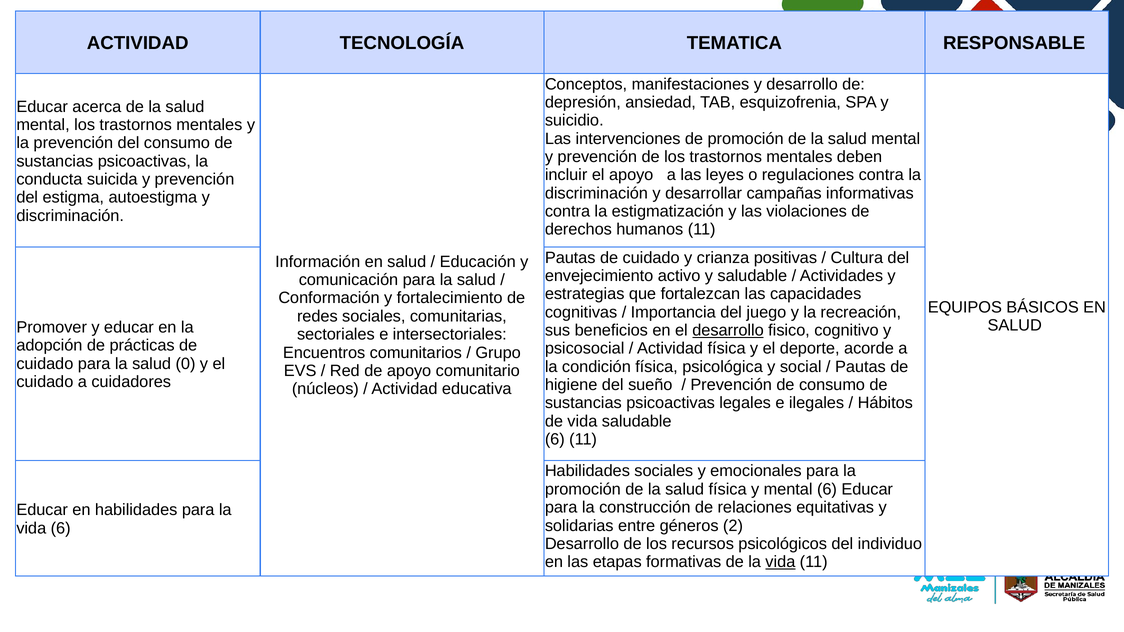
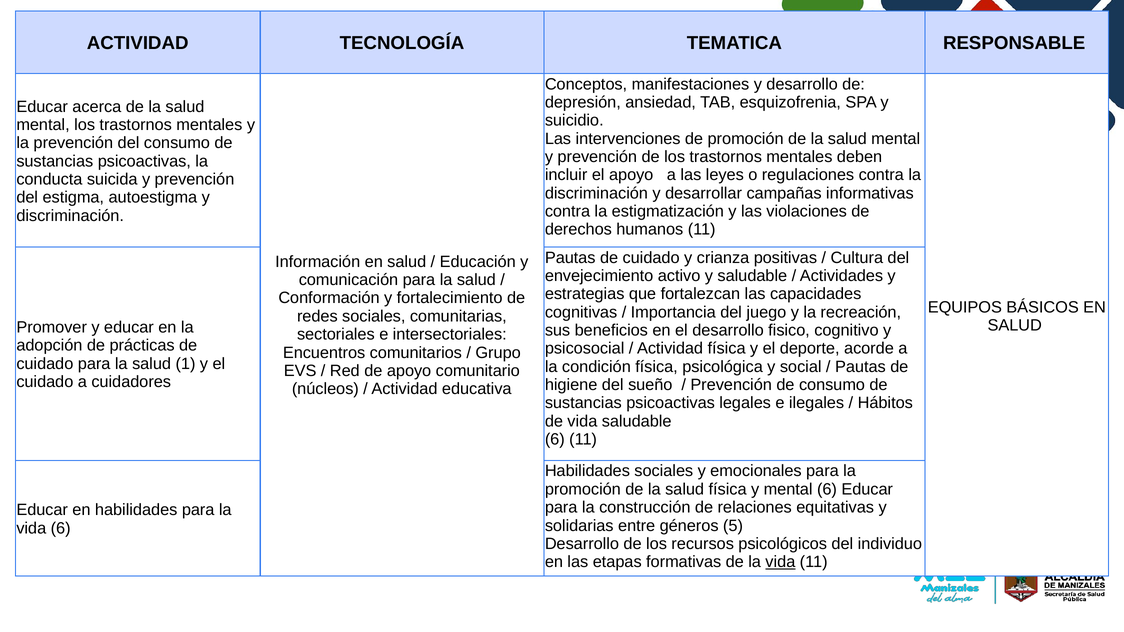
desarrollo at (728, 330) underline: present -> none
0: 0 -> 1
2: 2 -> 5
